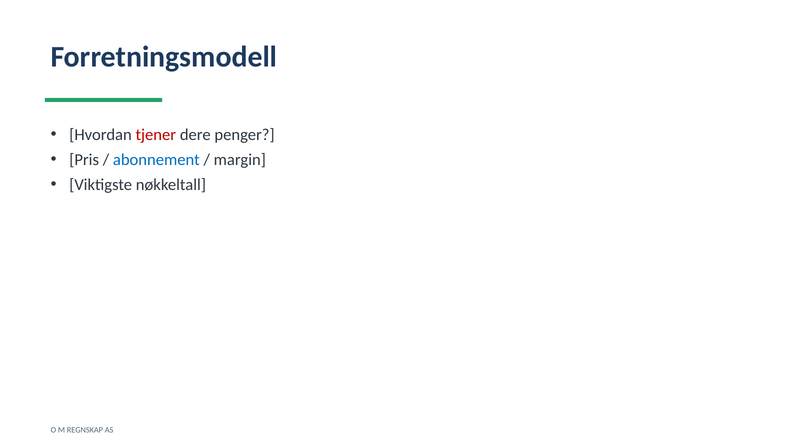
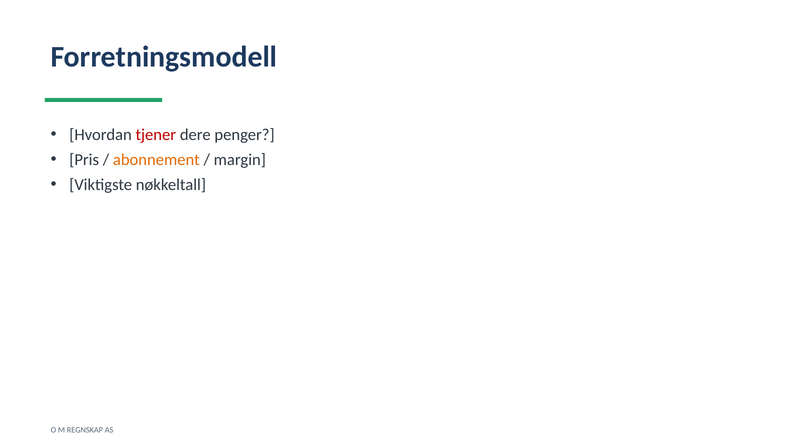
abonnement colour: blue -> orange
